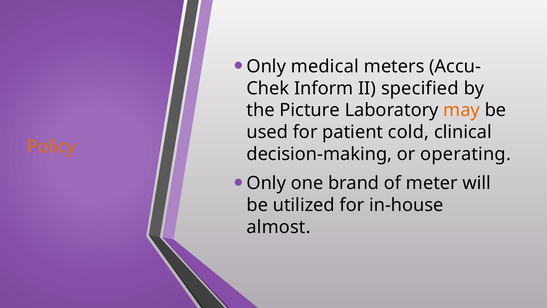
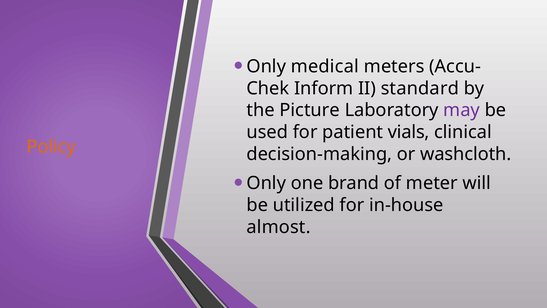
specified: specified -> standard
may colour: orange -> purple
cold: cold -> vials
operating: operating -> washcloth
